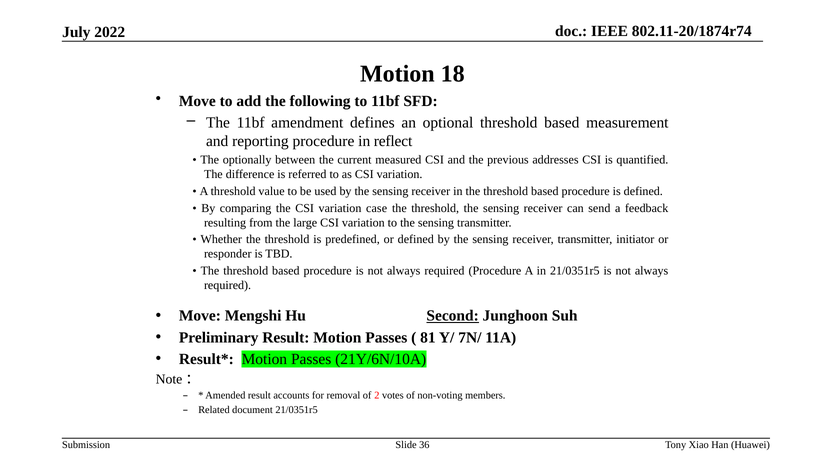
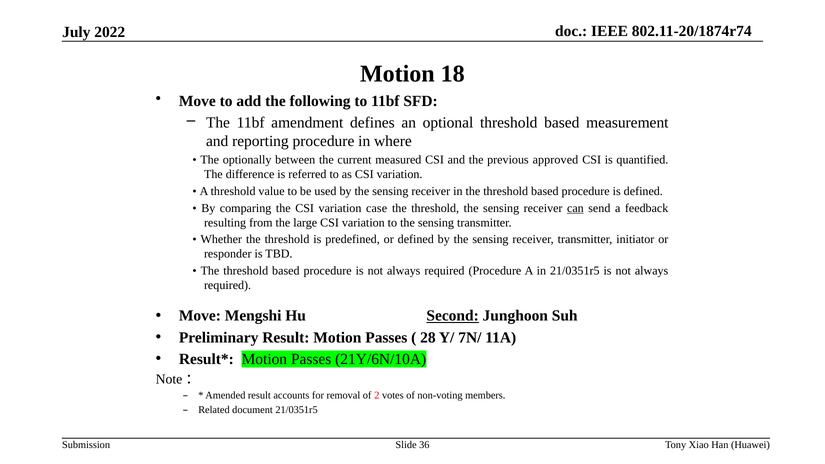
reflect: reflect -> where
addresses: addresses -> approved
can underline: none -> present
81: 81 -> 28
